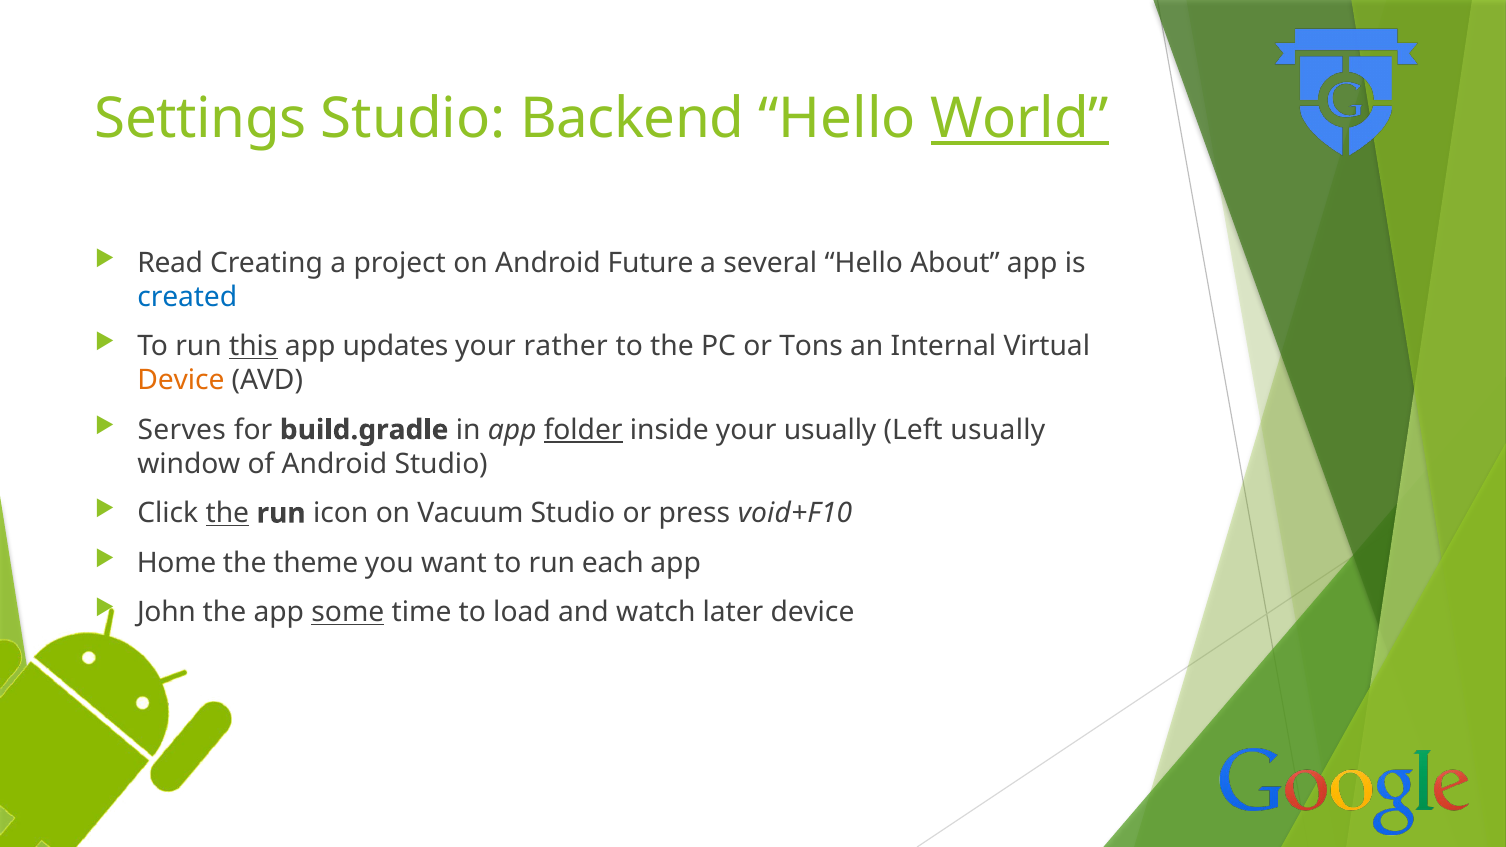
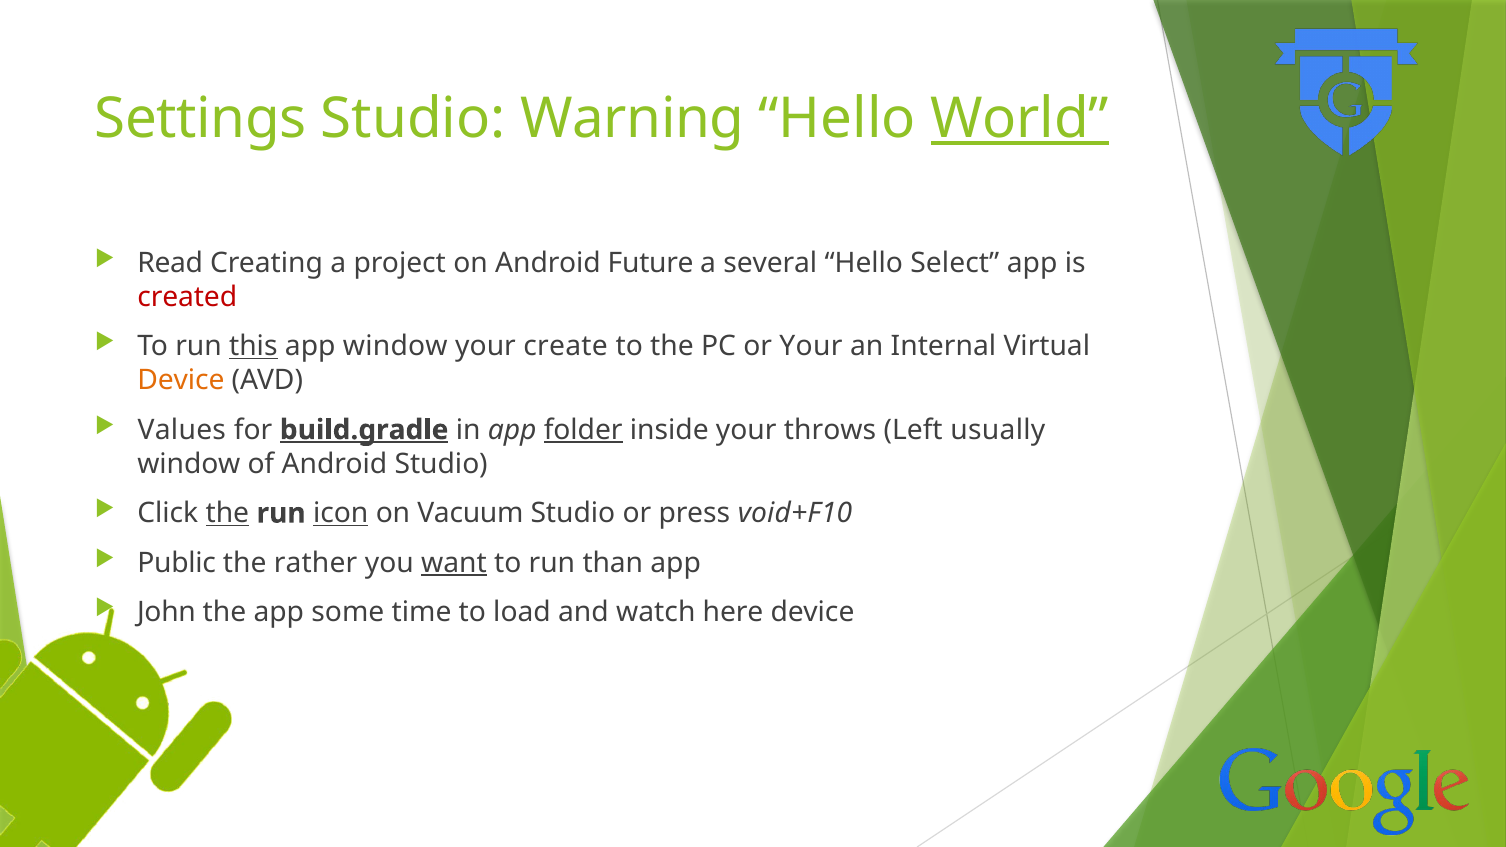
Backend: Backend -> Warning
About: About -> Select
created colour: blue -> red
app updates: updates -> window
rather: rather -> create
or Tons: Tons -> Your
Serves: Serves -> Values
build.gradle underline: none -> present
your usually: usually -> throws
icon underline: none -> present
Home: Home -> Public
theme: theme -> rather
want underline: none -> present
each: each -> than
some underline: present -> none
later: later -> here
